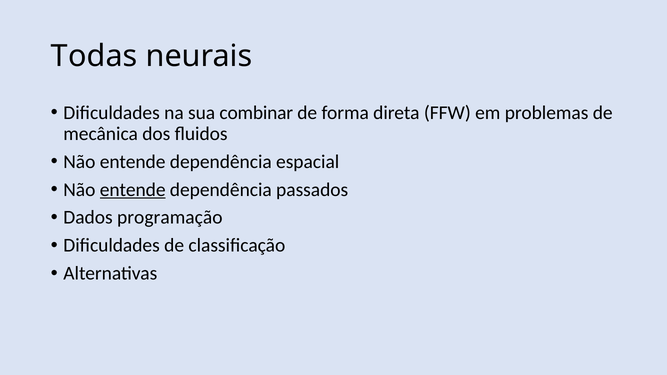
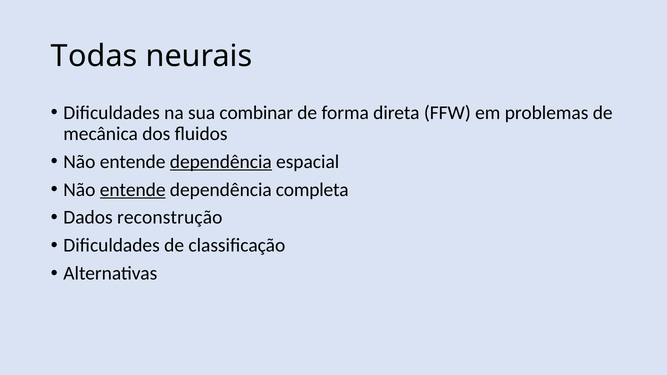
dependência at (221, 162) underline: none -> present
passados: passados -> completa
programação: programação -> reconstrução
